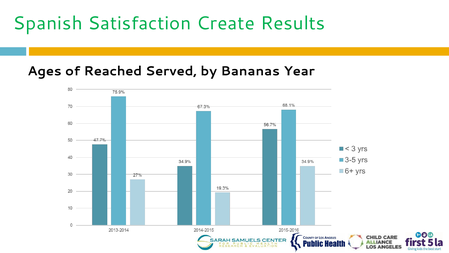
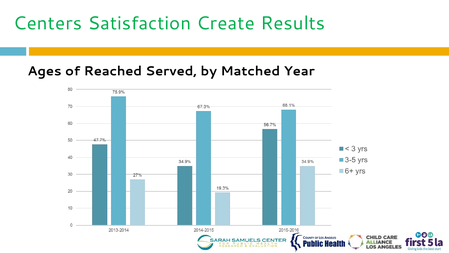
Spanish: Spanish -> Centers
Bananas: Bananas -> Matched
